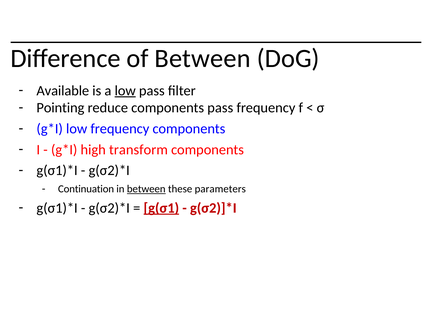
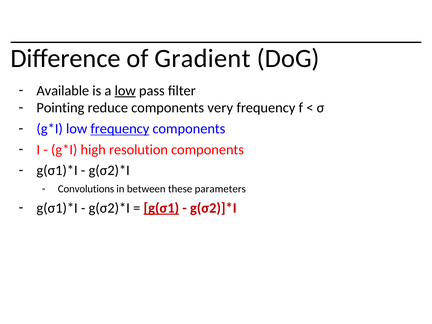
of Between: Between -> Gradient
components pass: pass -> very
frequency at (120, 129) underline: none -> present
transform: transform -> resolution
Continuation: Continuation -> Convolutions
between at (146, 189) underline: present -> none
